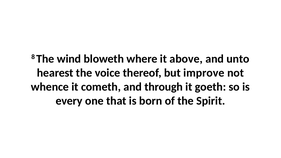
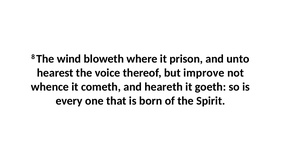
above: above -> prison
through: through -> heareth
